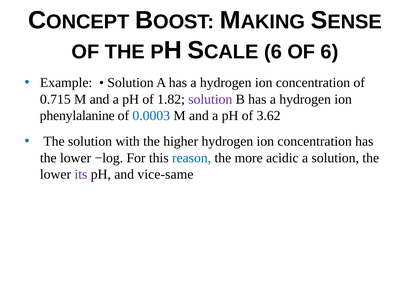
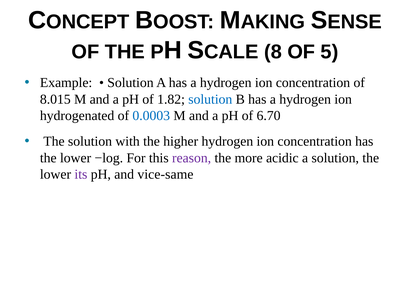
6 at (273, 52): 6 -> 8
OF 6: 6 -> 5
0.715: 0.715 -> 8.015
solution at (210, 99) colour: purple -> blue
phenylalanine: phenylalanine -> hydrogenated
3.62: 3.62 -> 6.70
reason colour: blue -> purple
